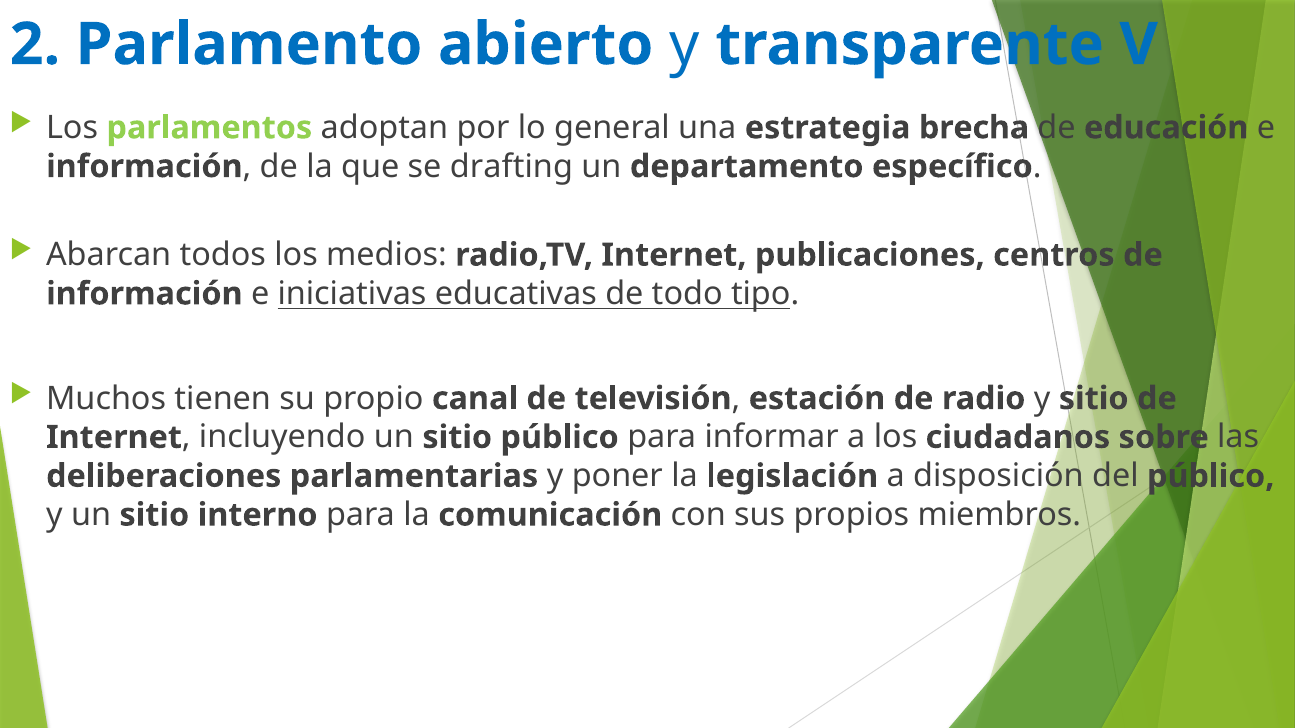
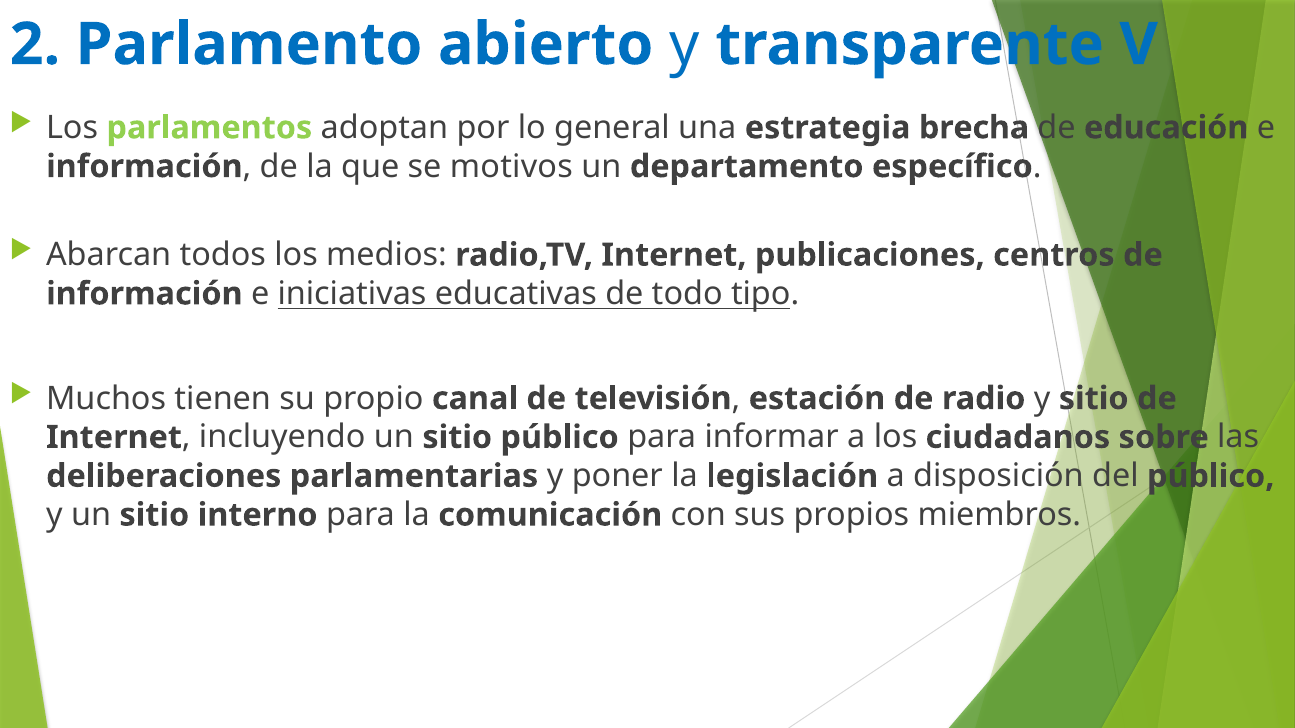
drafting: drafting -> motivos
